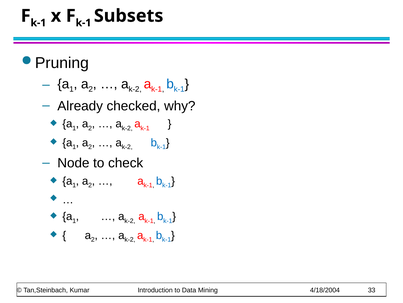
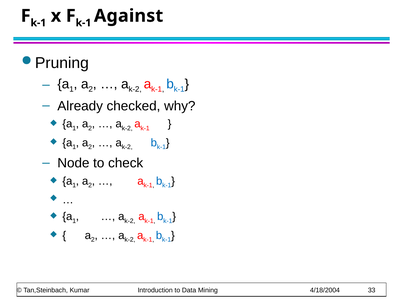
Subsets: Subsets -> Against
